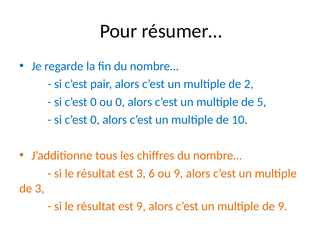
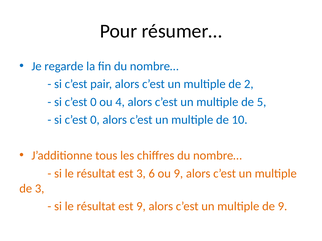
ou 0: 0 -> 4
